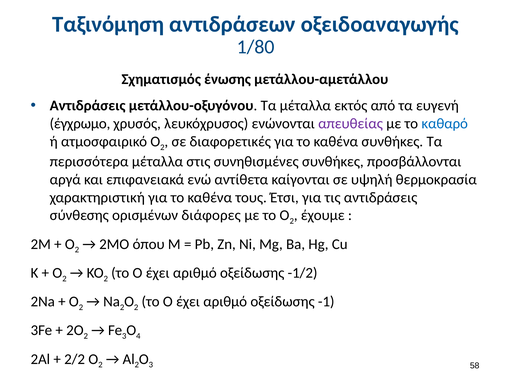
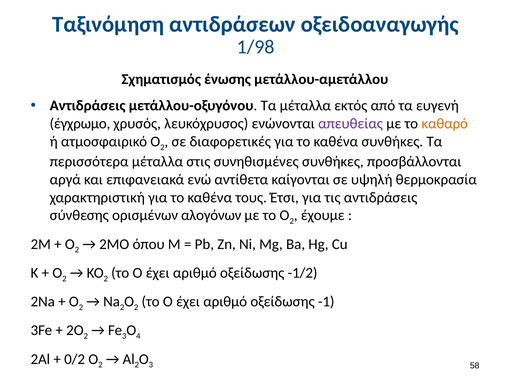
1/80: 1/80 -> 1/98
καθαρό colour: blue -> orange
διάφορες: διάφορες -> αλογόνων
2/2: 2/2 -> 0/2
